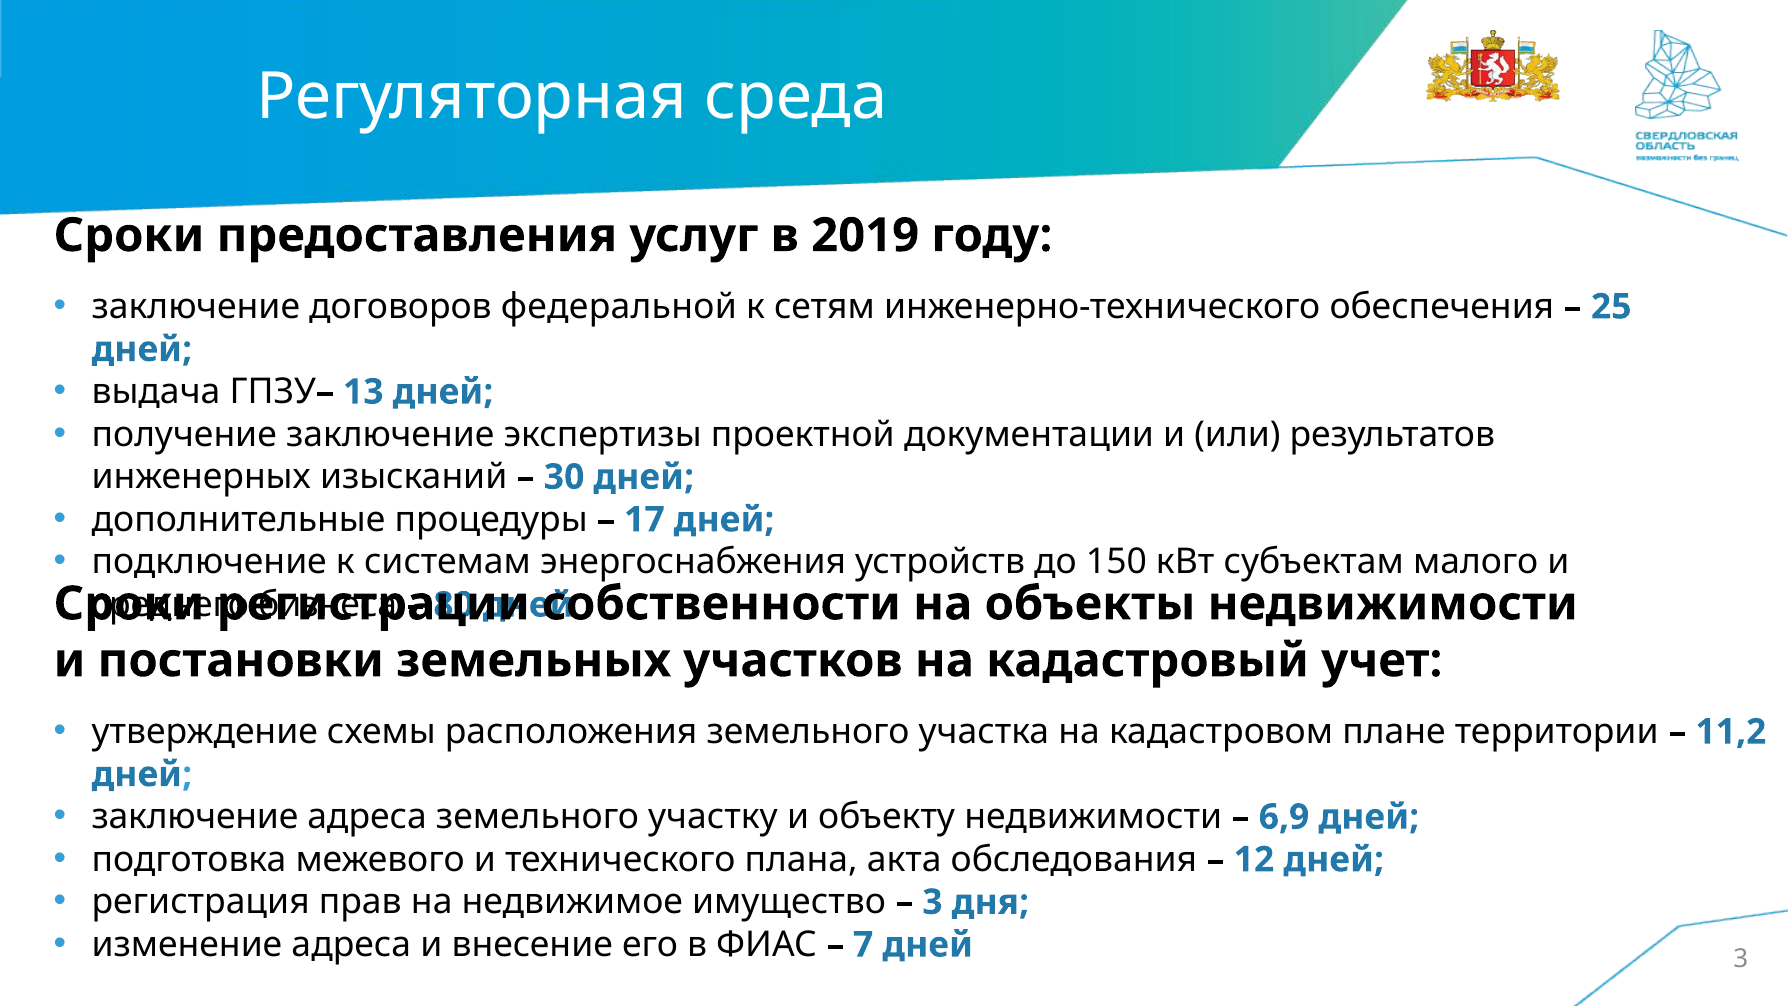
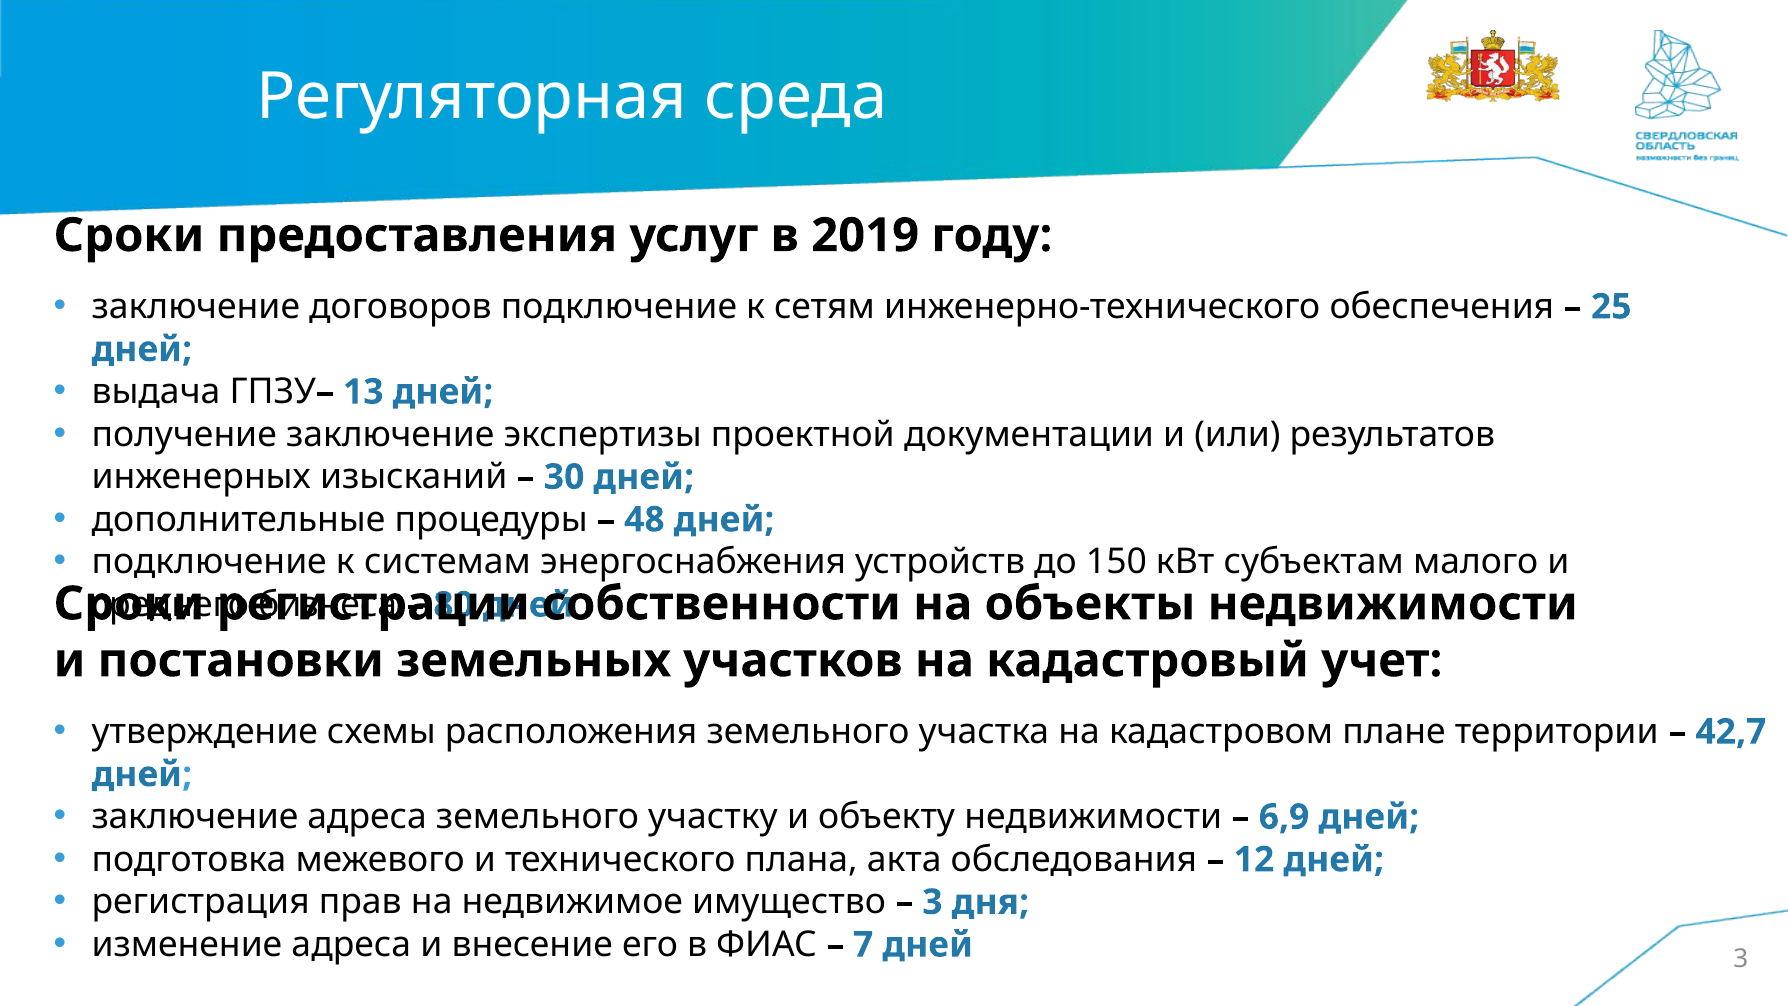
договоров федеральной: федеральной -> подключение
17: 17 -> 48
11,2: 11,2 -> 42,7
